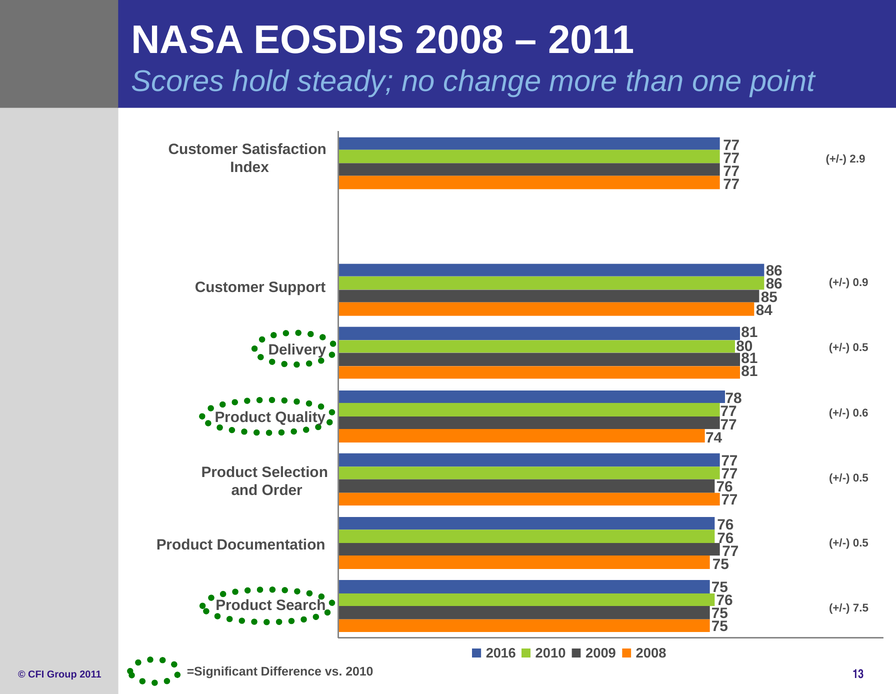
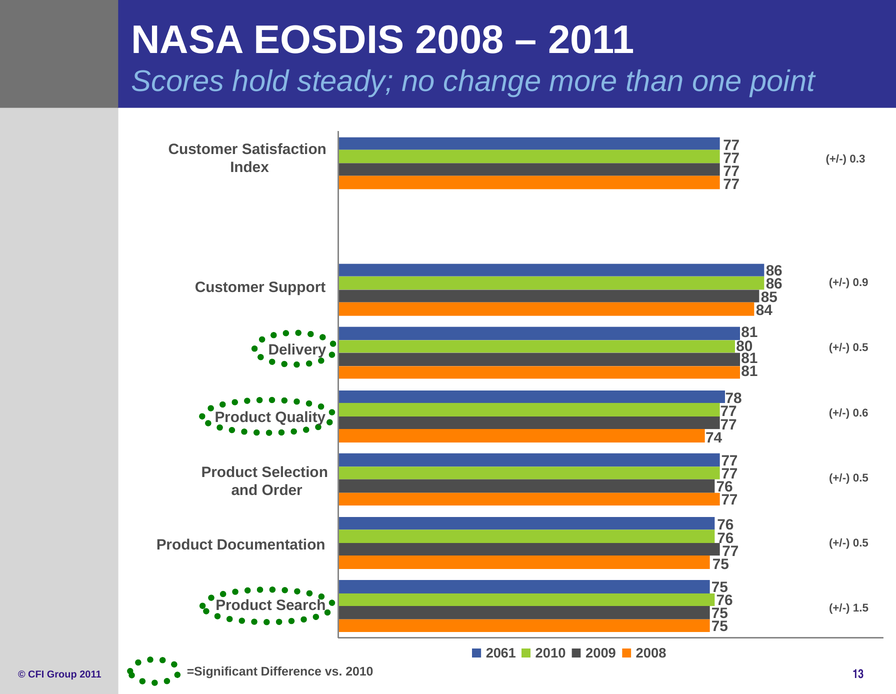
2.9: 2.9 -> 0.3
7.5: 7.5 -> 1.5
2016: 2016 -> 2061
